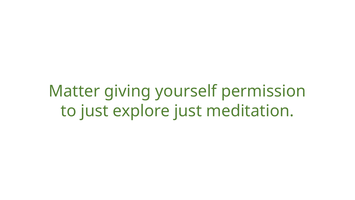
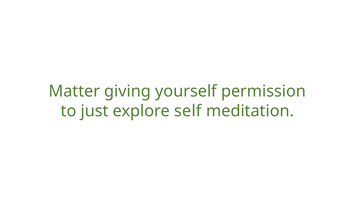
explore just: just -> self
